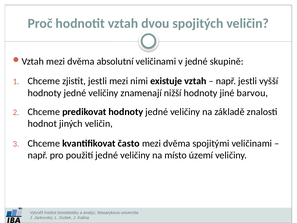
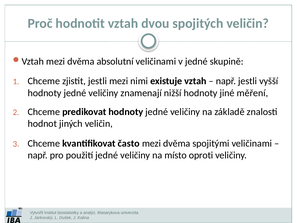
barvou: barvou -> měření
území: území -> oproti
